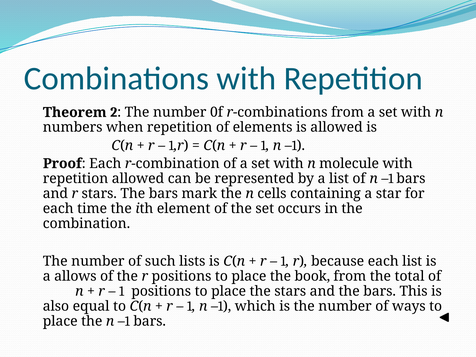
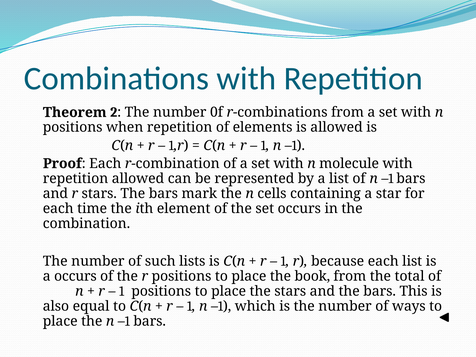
numbers at (73, 127): numbers -> positions
a allows: allows -> occurs
